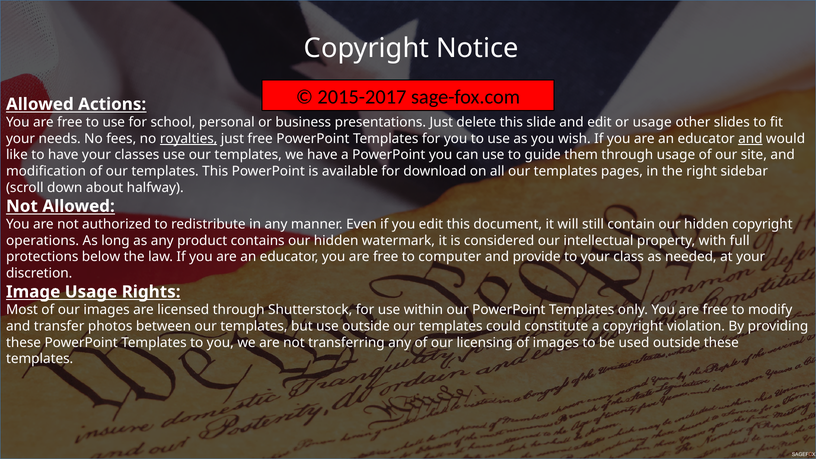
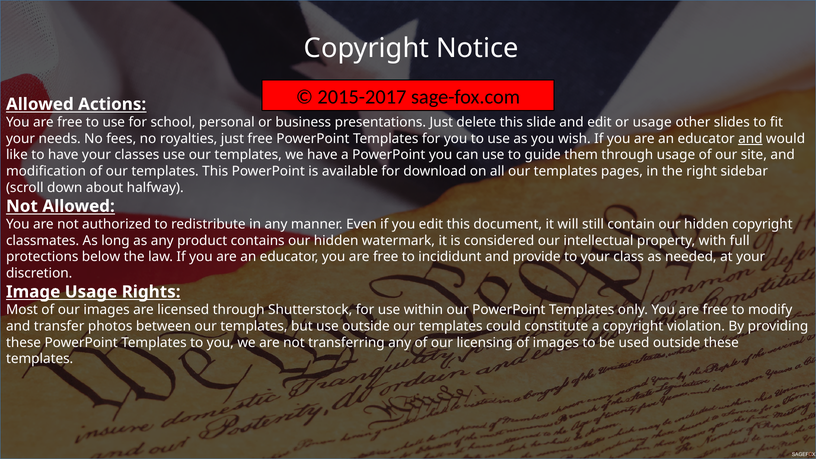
royalties underline: present -> none
operations: operations -> classmates
computer: computer -> incididunt
